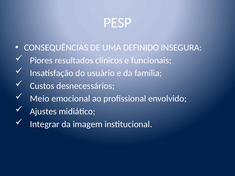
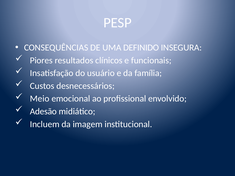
Ajustes: Ajustes -> Adesão
Integrar: Integrar -> Incluem
